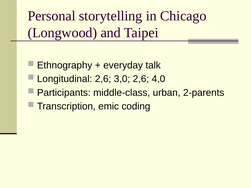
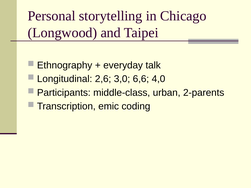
3,0 2,6: 2,6 -> 6,6
